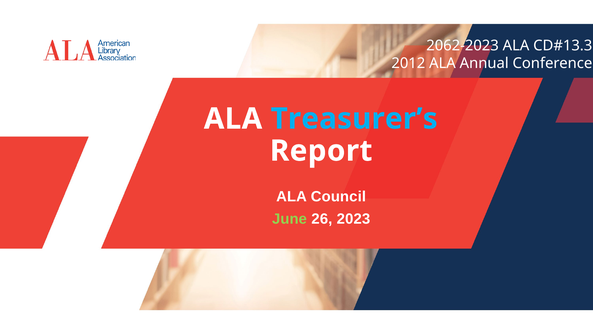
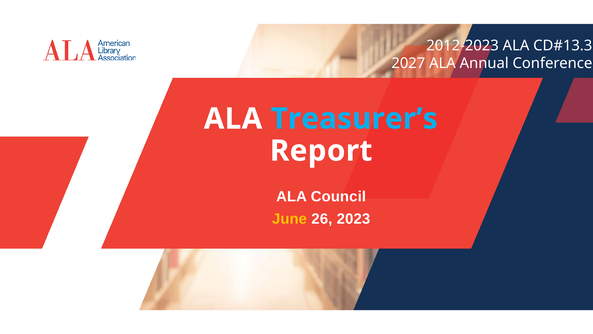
2062-2023: 2062-2023 -> 2012-2023
2012: 2012 -> 2027
June colour: light green -> yellow
